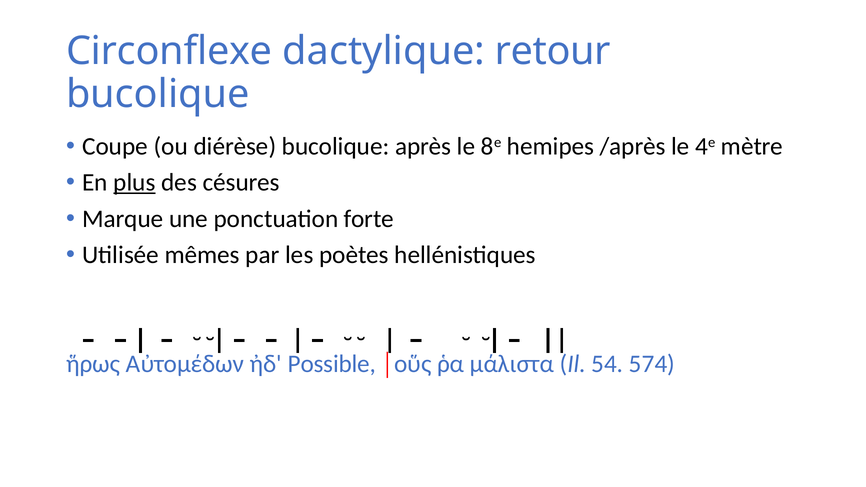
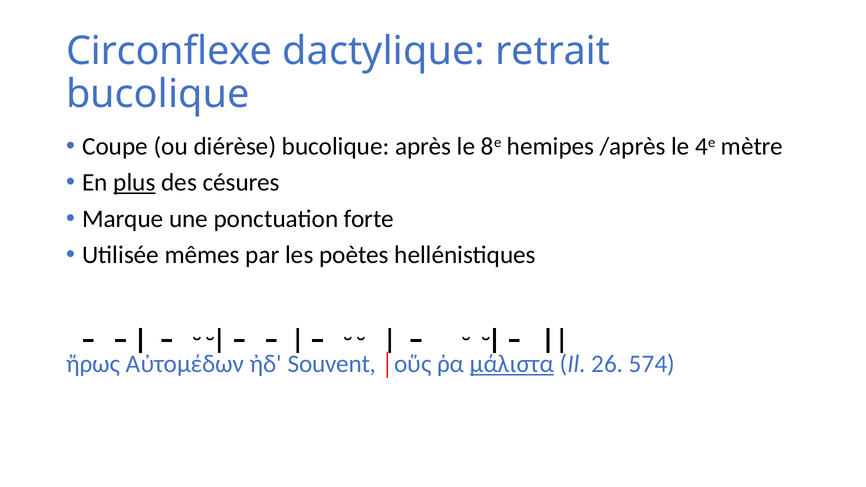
retour: retour -> retrait
Possible: Possible -> Souvent
μάλιστα underline: none -> present
54: 54 -> 26
